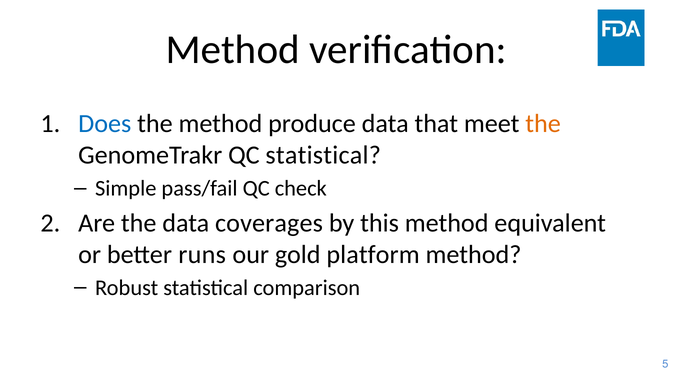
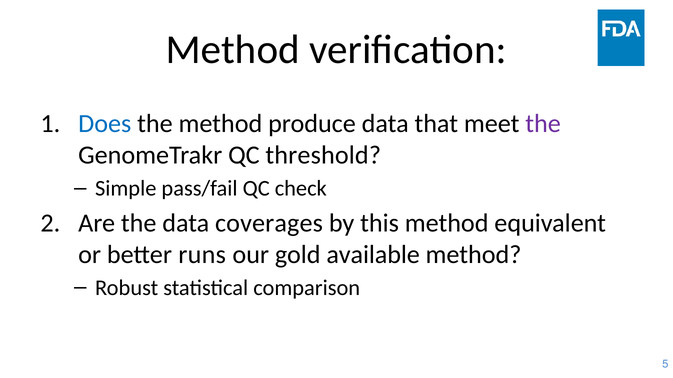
the at (543, 124) colour: orange -> purple
QC statistical: statistical -> threshold
platform: platform -> available
